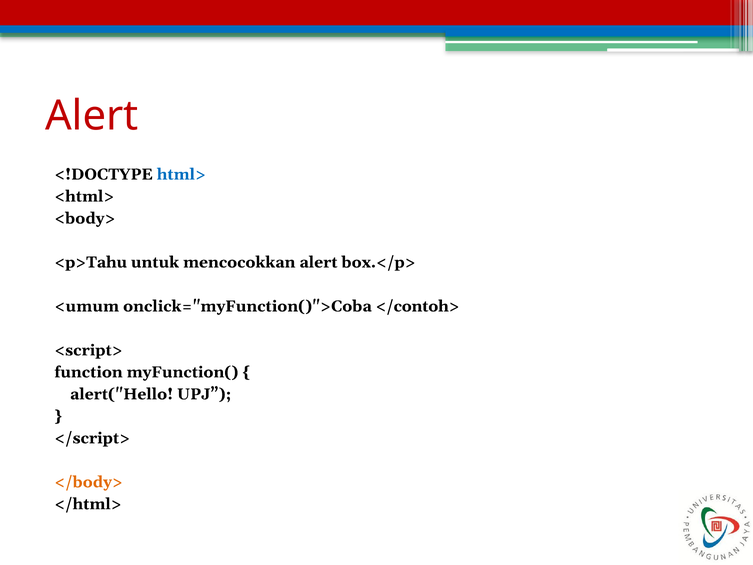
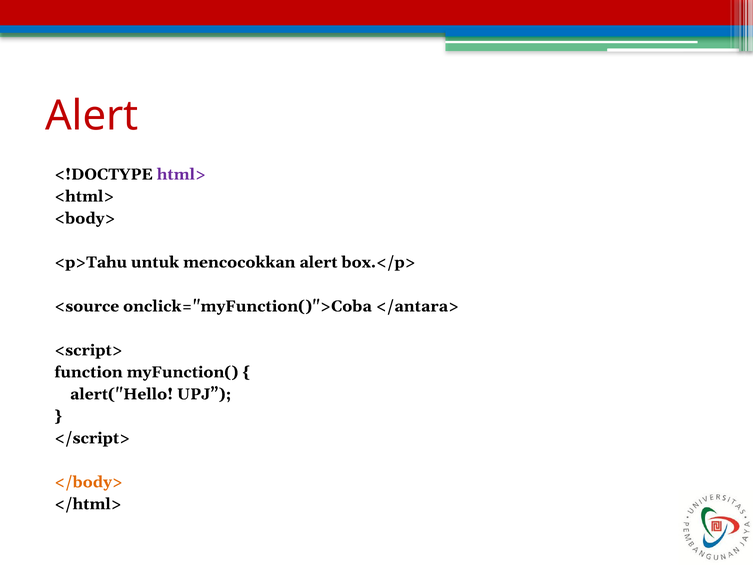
html> colour: blue -> purple
<umum: <umum -> <source
</contoh>: </contoh> -> </antara>
